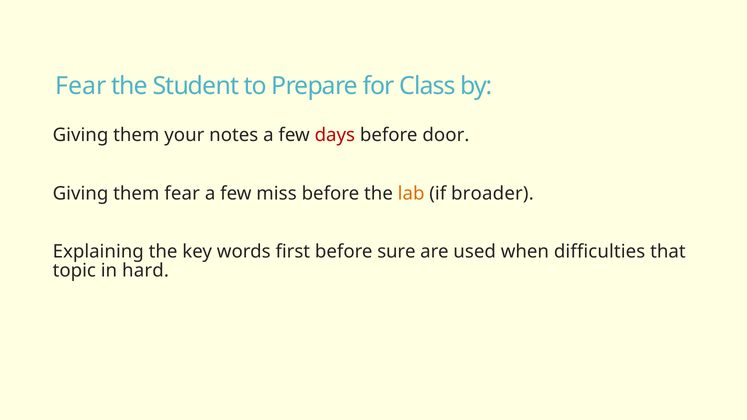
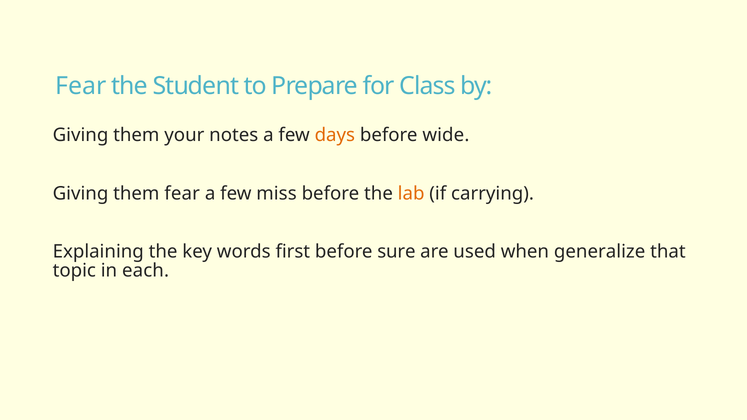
days colour: red -> orange
door: door -> wide
broader: broader -> carrying
difficulties: difficulties -> generalize
hard: hard -> each
